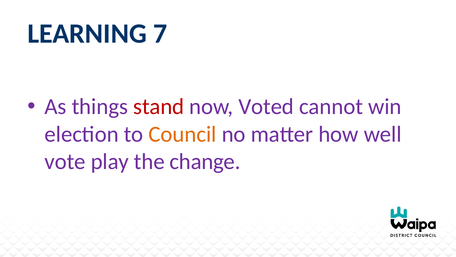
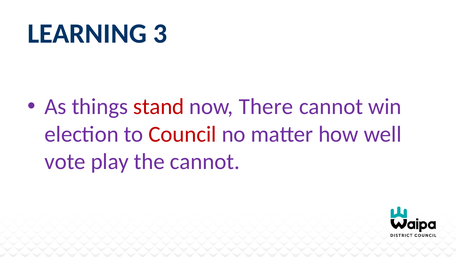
7: 7 -> 3
Voted: Voted -> There
Council colour: orange -> red
the change: change -> cannot
